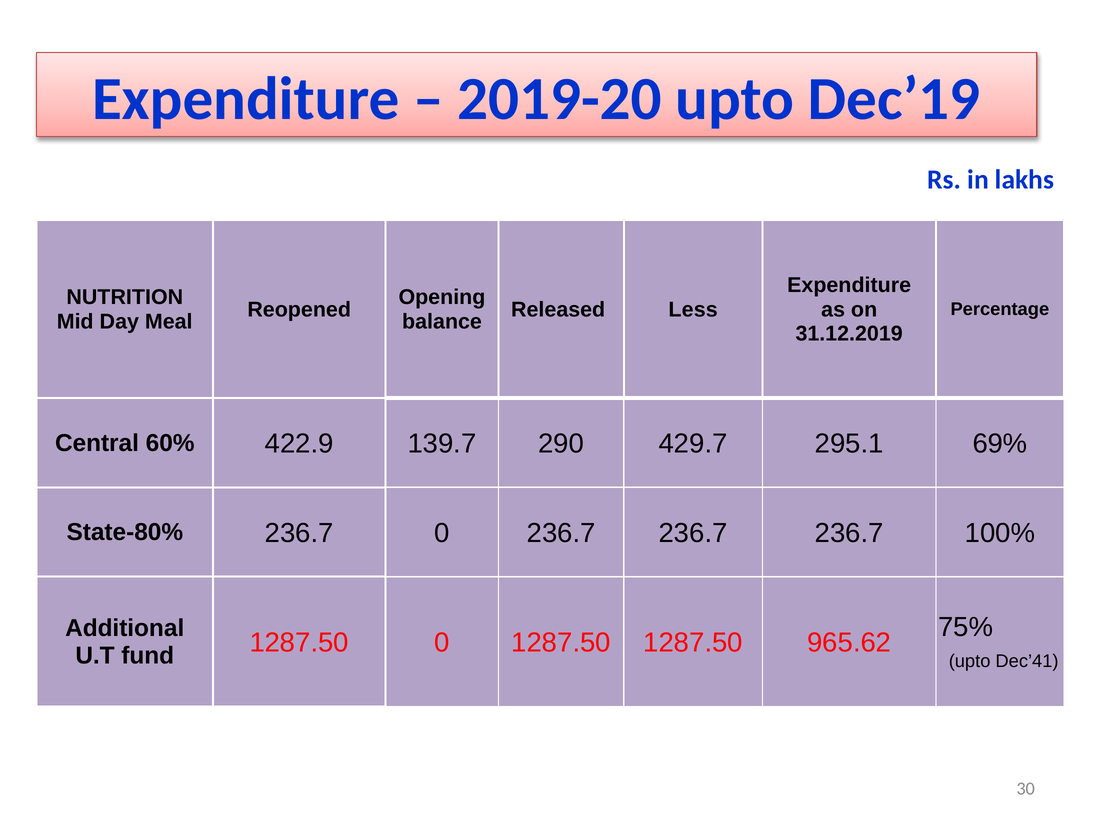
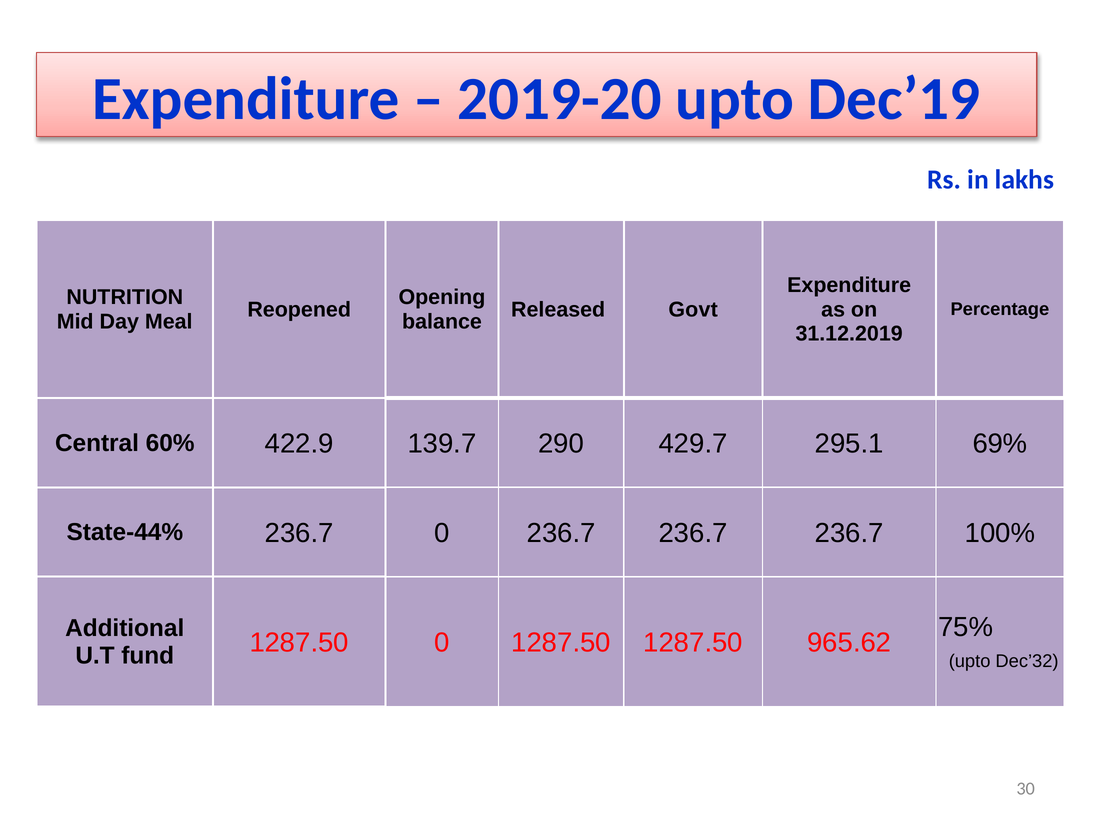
Less: Less -> Govt
State-80%: State-80% -> State-44%
Dec’41: Dec’41 -> Dec’32
